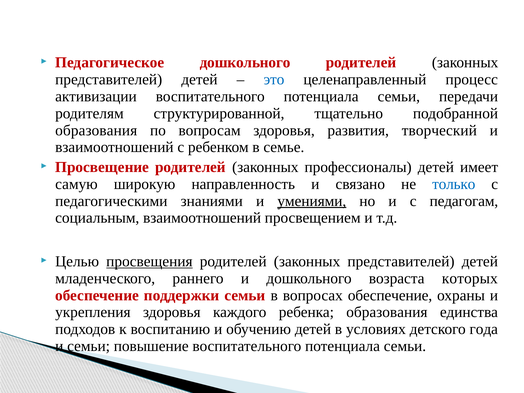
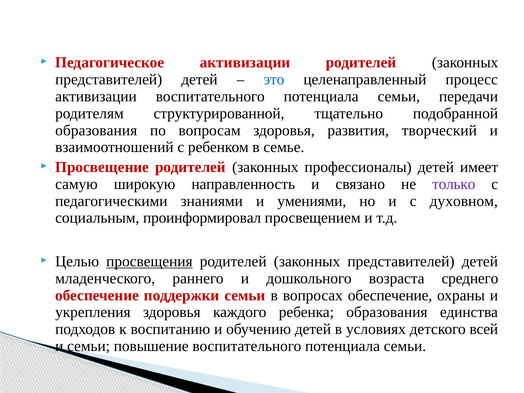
Педагогическое дошкольного: дошкольного -> активизации
только colour: blue -> purple
умениями underline: present -> none
педагогам: педагогам -> духовном
социальным взаимоотношений: взаимоотношений -> проинформировал
которых: которых -> среднего
года: года -> всей
